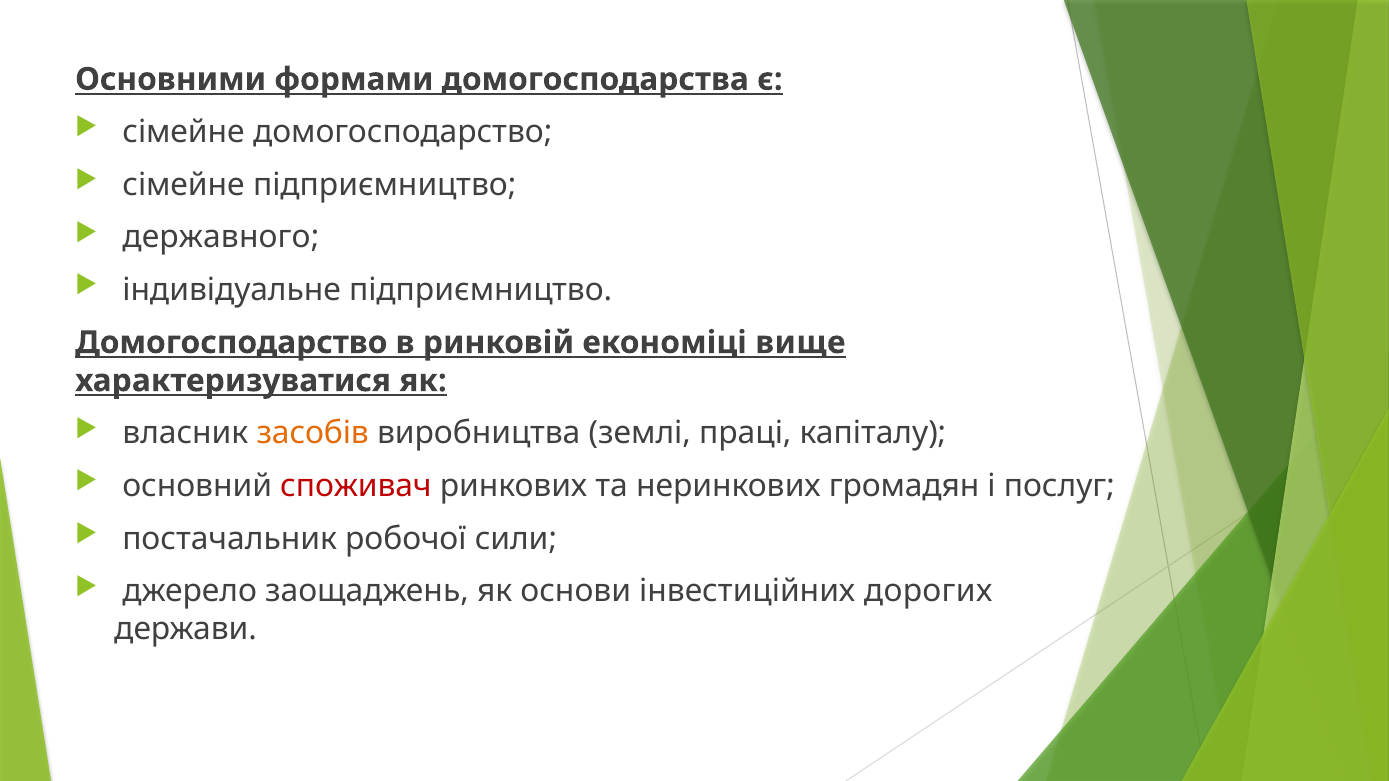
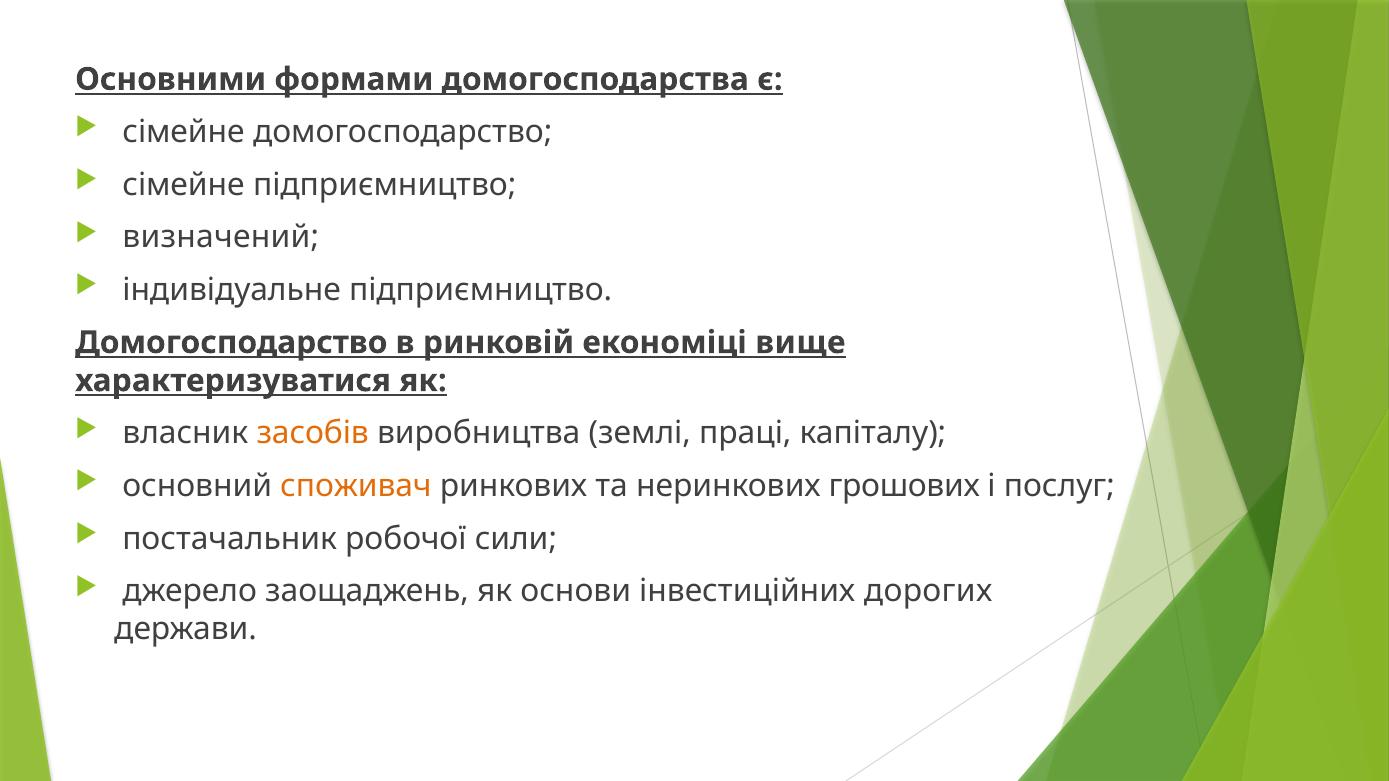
державного: державного -> визначений
споживач colour: red -> orange
громадян: громадян -> грошових
